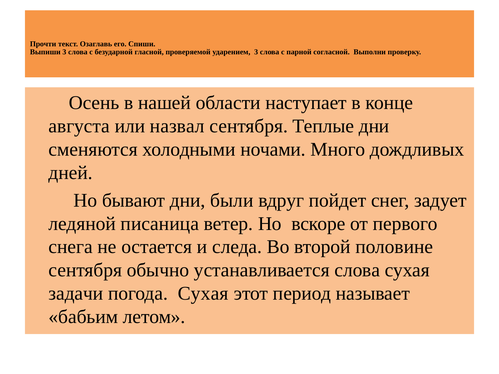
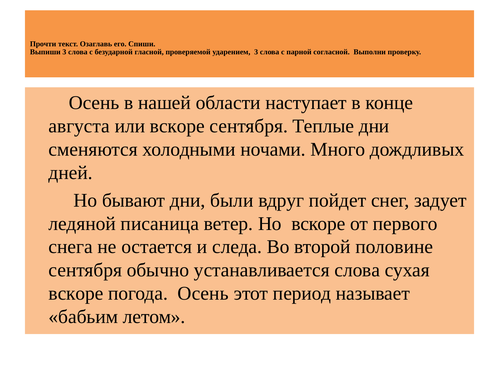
или назвал: назвал -> вскоре
задачи at (76, 294): задачи -> вскоре
погода Сухая: Сухая -> Осень
